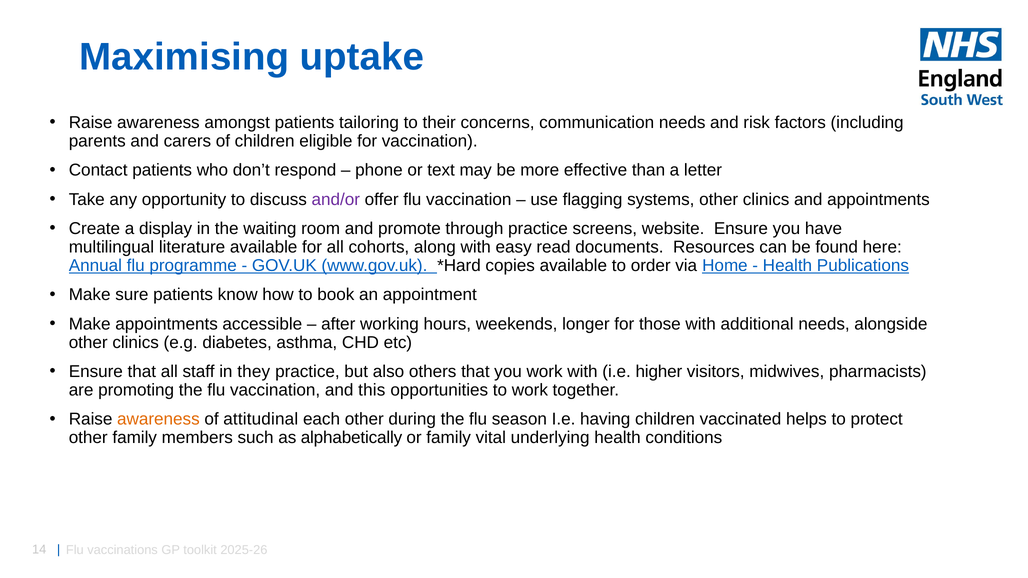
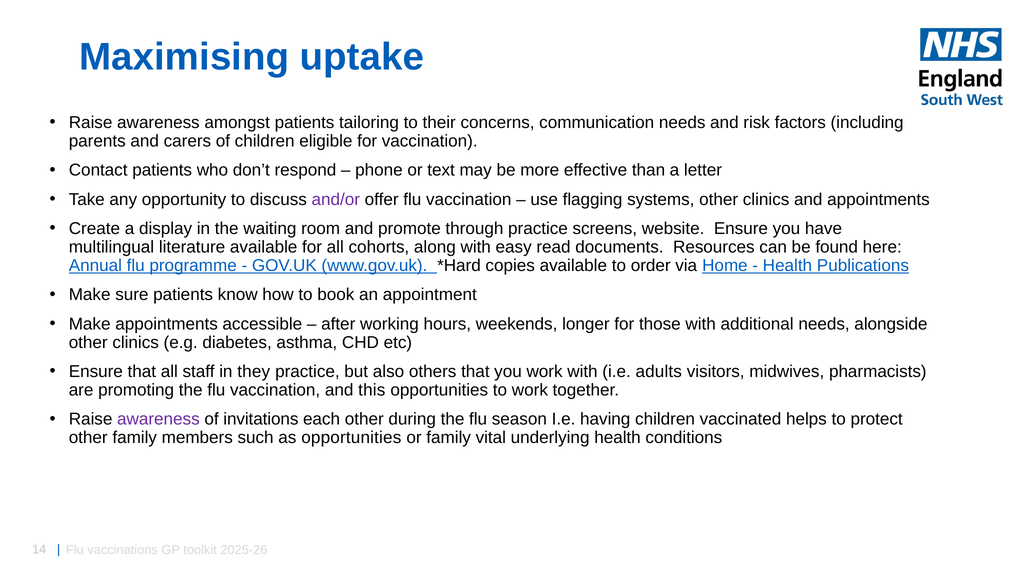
higher: higher -> adults
awareness at (158, 419) colour: orange -> purple
attitudinal: attitudinal -> invitations
as alphabetically: alphabetically -> opportunities
